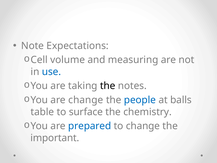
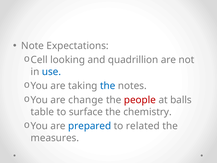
volume: volume -> looking
measuring: measuring -> quadrillion
the at (108, 86) colour: black -> blue
people colour: blue -> red
to change: change -> related
important: important -> measures
